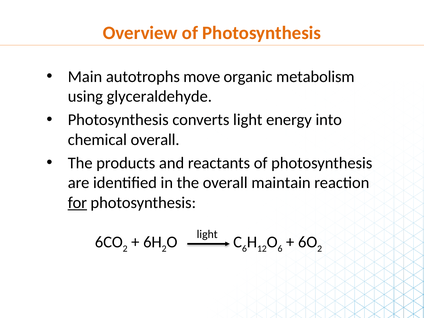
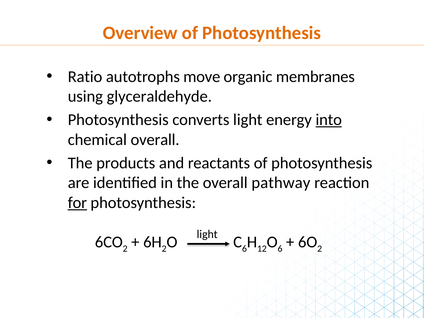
Main: Main -> Ratio
metabolism: metabolism -> membranes
into underline: none -> present
maintain: maintain -> pathway
